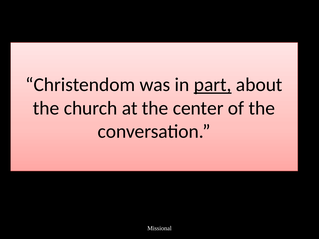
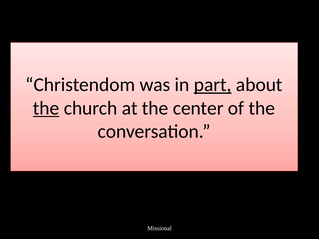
the at (46, 108) underline: none -> present
